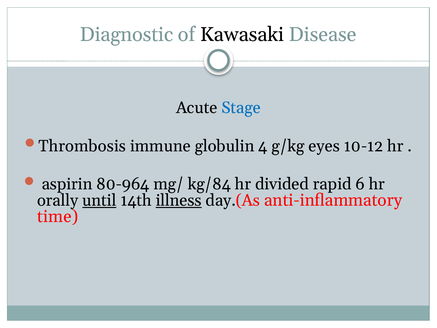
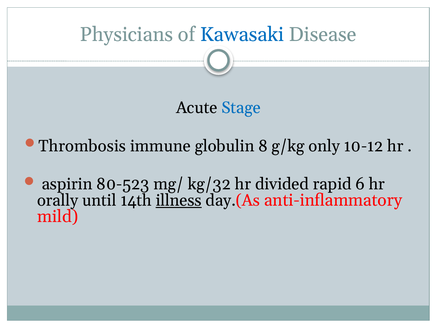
Diagnostic: Diagnostic -> Physicians
Kawasaki colour: black -> blue
4: 4 -> 8
eyes: eyes -> only
80-964: 80-964 -> 80-523
kg/84: kg/84 -> kg/32
until underline: present -> none
time: time -> mild
